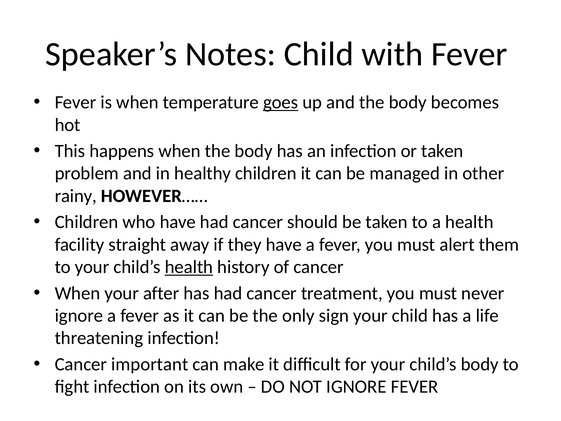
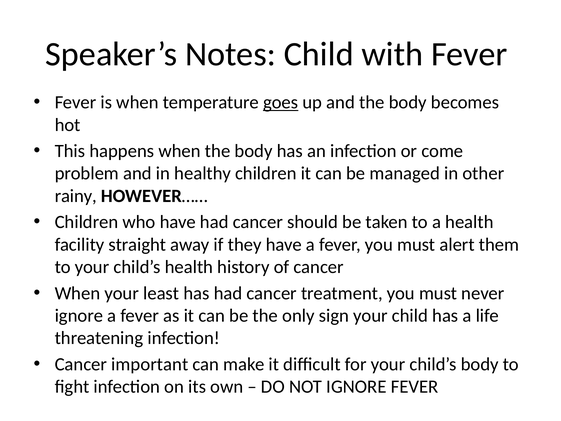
or taken: taken -> come
health at (189, 267) underline: present -> none
after: after -> least
